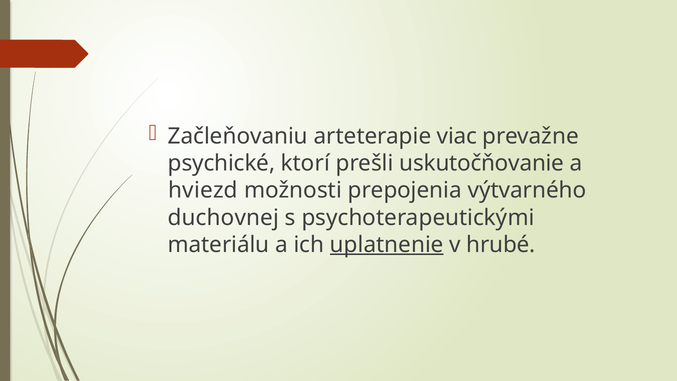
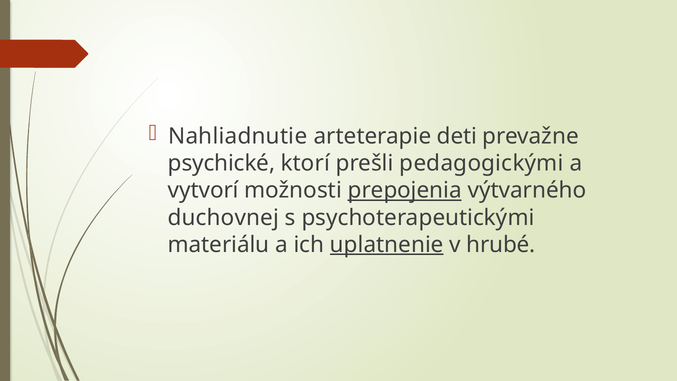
Začleňovaniu: Začleňovaniu -> Nahliadnutie
viac: viac -> deti
uskutočňovanie: uskutočňovanie -> pedagogickými
hviezd: hviezd -> vytvorí
prepojenia underline: none -> present
